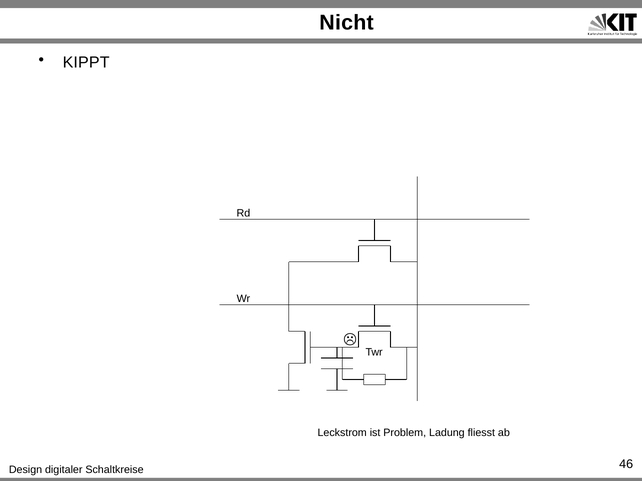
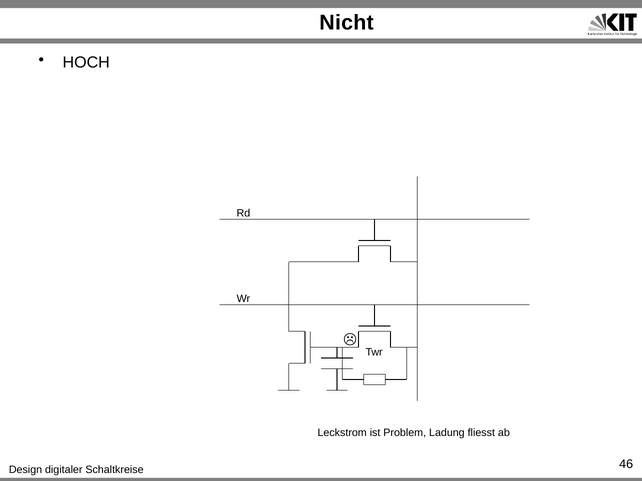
KIPPT: KIPPT -> HOCH
